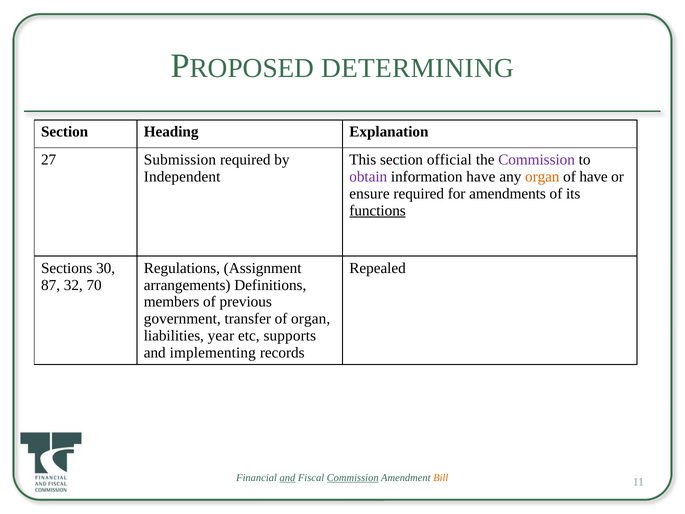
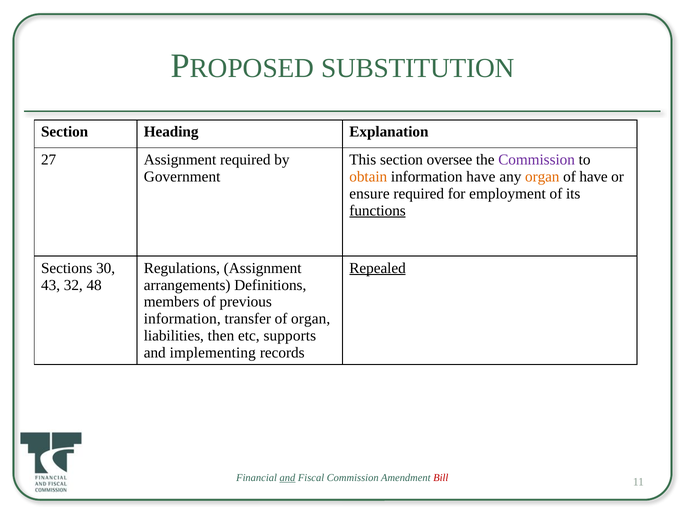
DETERMINING: DETERMINING -> SUBSTITUTION
27 Submission: Submission -> Assignment
official: official -> oversee
Independent: Independent -> Government
obtain colour: purple -> orange
amendments: amendments -> employment
Repealed underline: none -> present
87: 87 -> 43
70: 70 -> 48
government at (182, 319): government -> information
year: year -> then
Commission at (353, 478) underline: present -> none
Bill colour: orange -> red
